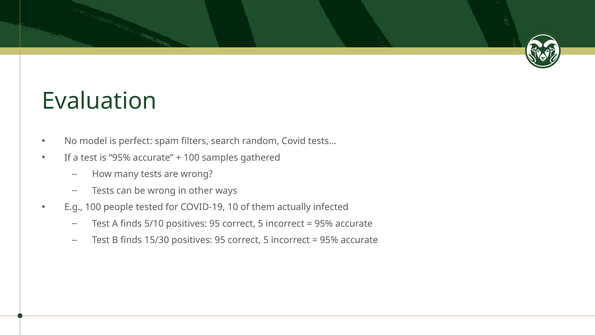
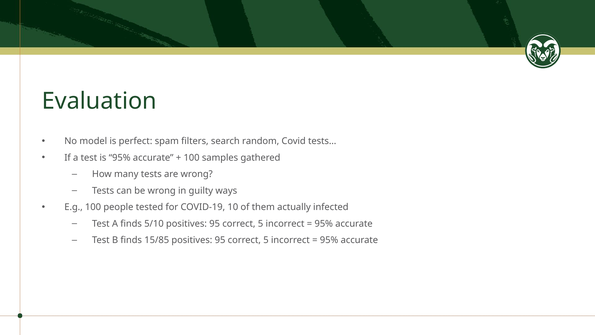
other: other -> guilty
15/30: 15/30 -> 15/85
